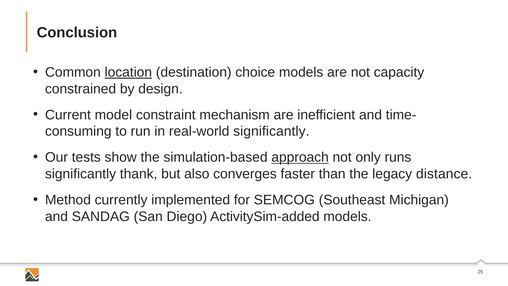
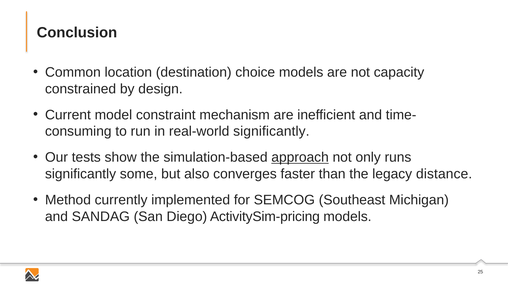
location underline: present -> none
thank: thank -> some
ActivitySim-added: ActivitySim-added -> ActivitySim-pricing
